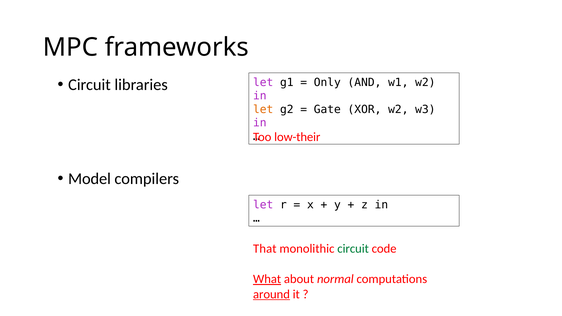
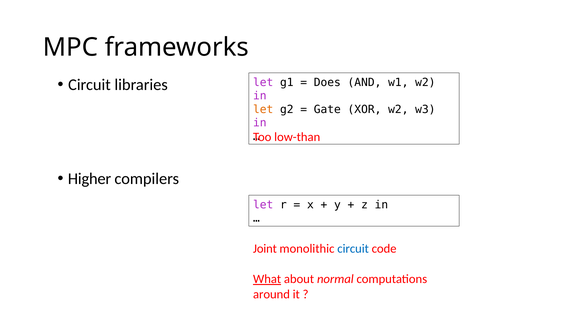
Only: Only -> Does
low-their: low-their -> low-than
Model: Model -> Higher
That: That -> Joint
circuit at (353, 249) colour: green -> blue
around underline: present -> none
